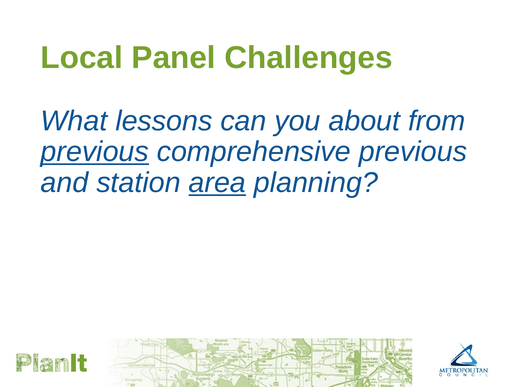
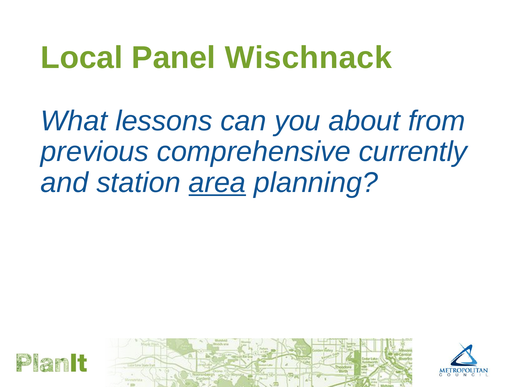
Challenges: Challenges -> Wischnack
previous at (95, 152) underline: present -> none
comprehensive previous: previous -> currently
